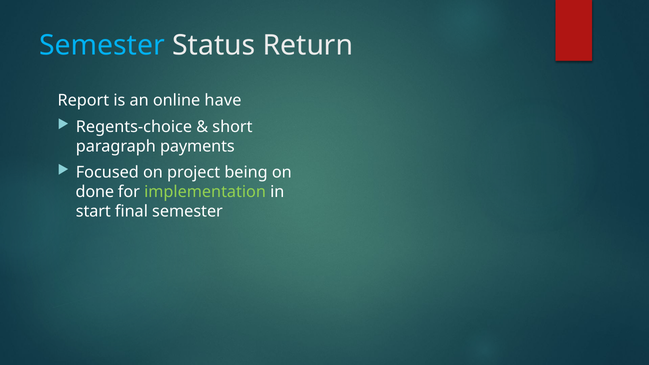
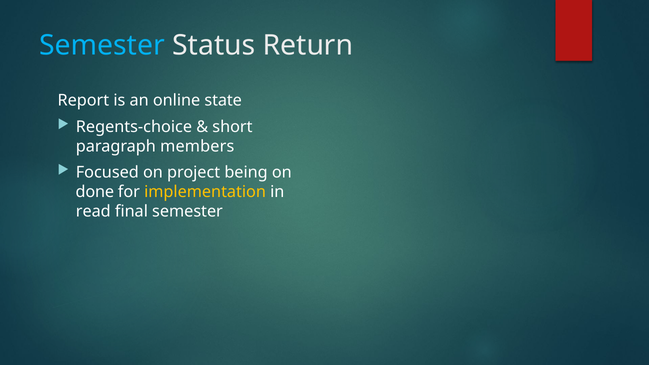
have: have -> state
payments: payments -> members
implementation colour: light green -> yellow
start: start -> read
